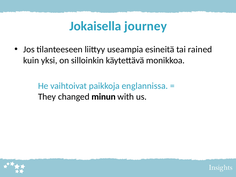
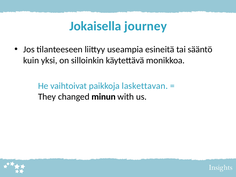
rained: rained -> sääntö
englannissa: englannissa -> laskettavan
